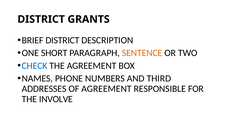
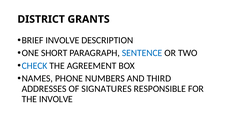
BRIEF DISTRICT: DISTRICT -> INVOLVE
SENTENCE colour: orange -> blue
OF AGREEMENT: AGREEMENT -> SIGNATURES
